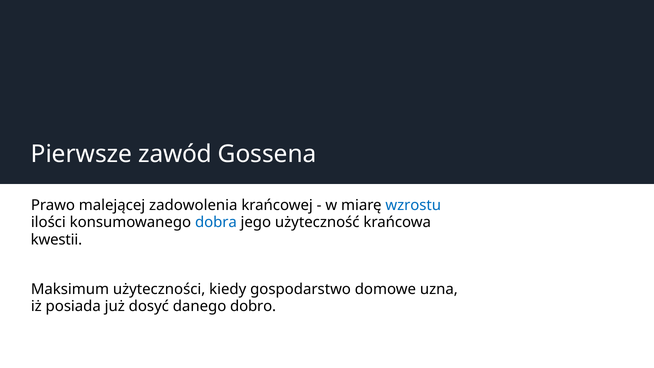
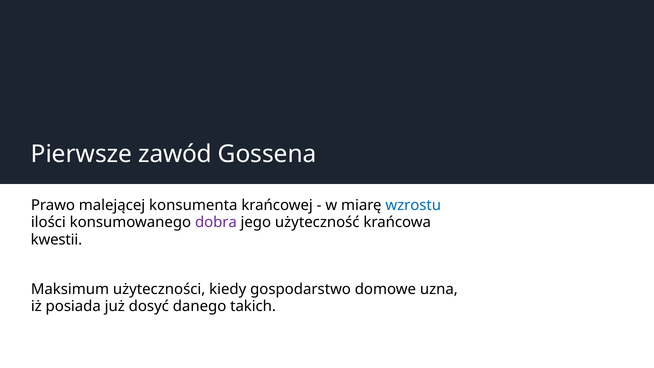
zadowolenia: zadowolenia -> konsumenta
dobra colour: blue -> purple
dobro: dobro -> takich
